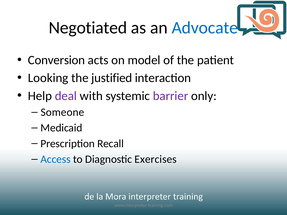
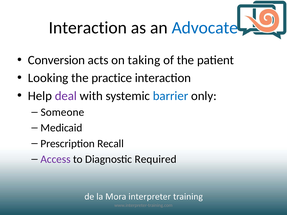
Negotiated at (88, 28): Negotiated -> Interaction
model: model -> taking
justified: justified -> practice
barrier colour: purple -> blue
Access colour: blue -> purple
Exercises: Exercises -> Required
